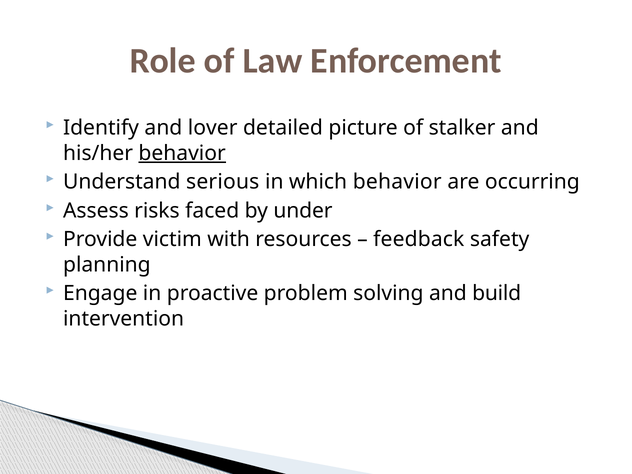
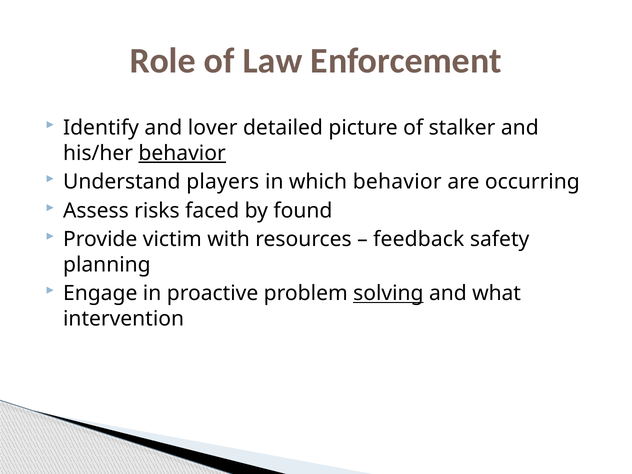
serious: serious -> players
under: under -> found
solving underline: none -> present
build: build -> what
